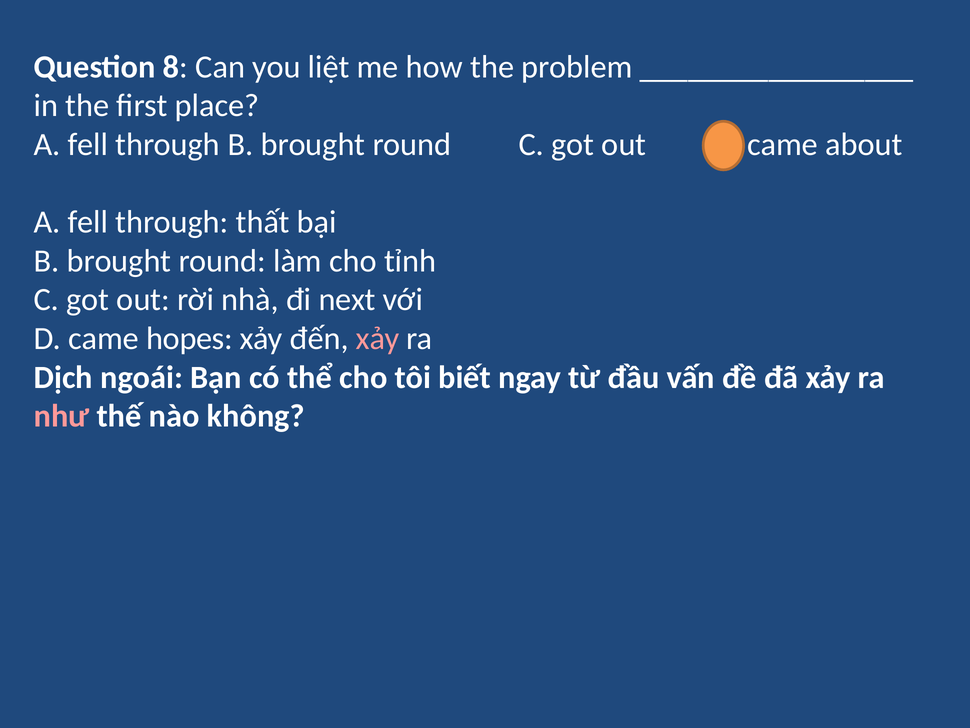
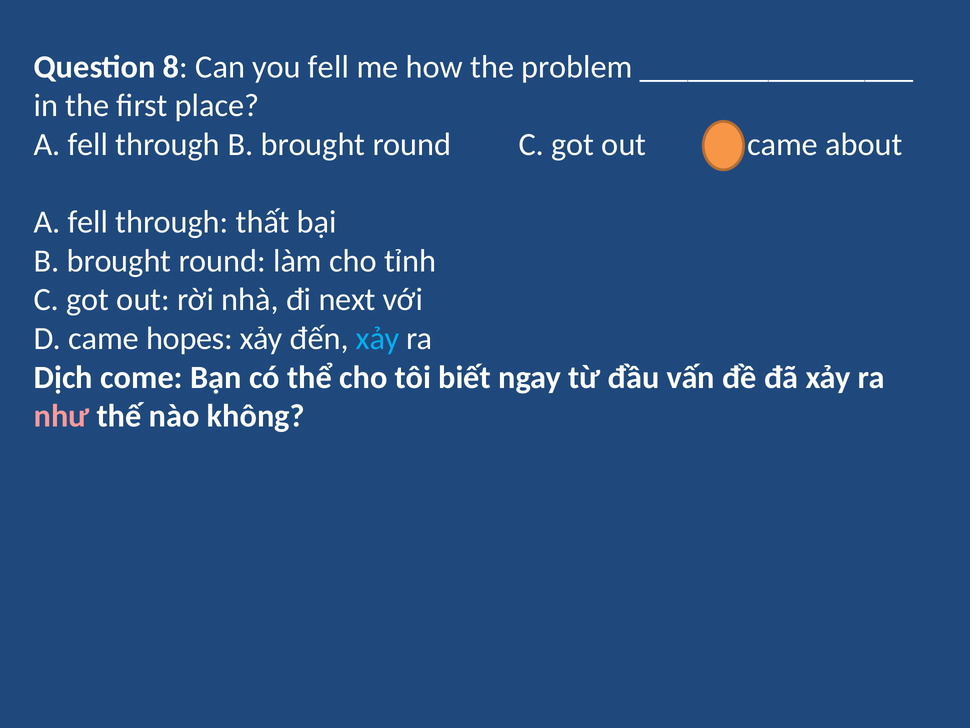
you liệt: liệt -> fell
xảy at (378, 338) colour: pink -> light blue
ngoái: ngoái -> come
